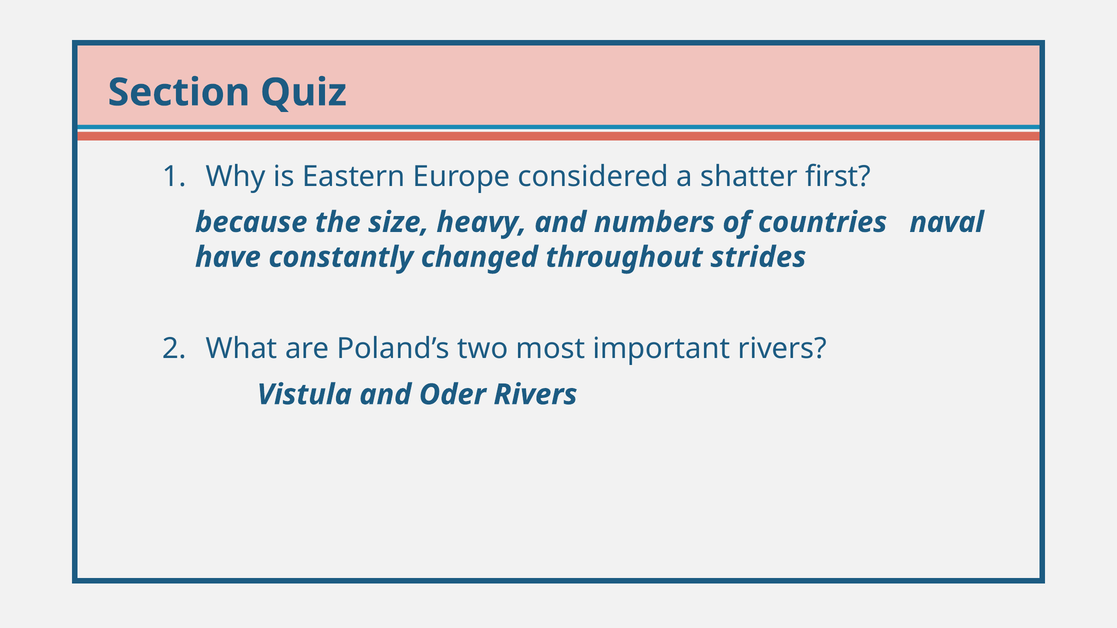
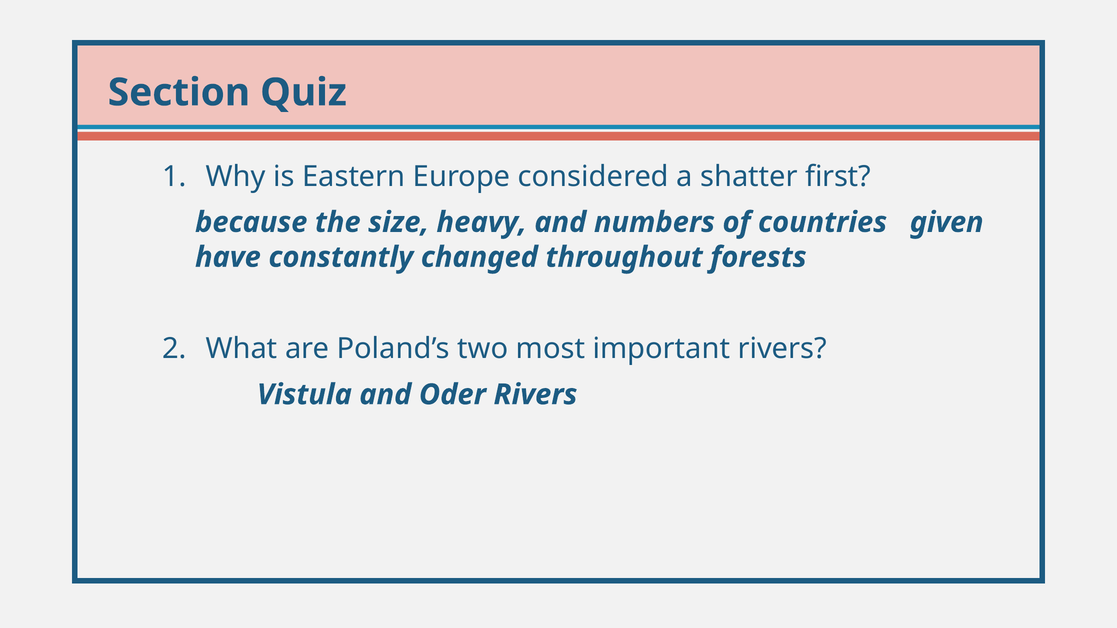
naval: naval -> given
strides: strides -> forests
